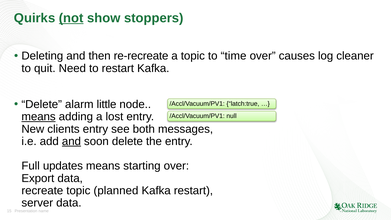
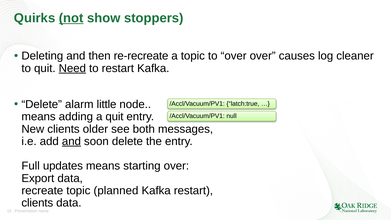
to time: time -> over
Need underline: none -> present
means at (39, 117) underline: present -> none
a lost: lost -> quit
clients entry: entry -> older
server at (37, 203): server -> clients
